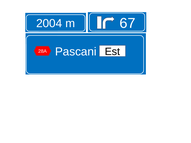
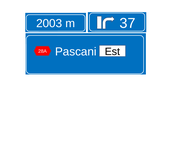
2004: 2004 -> 2003
67: 67 -> 37
